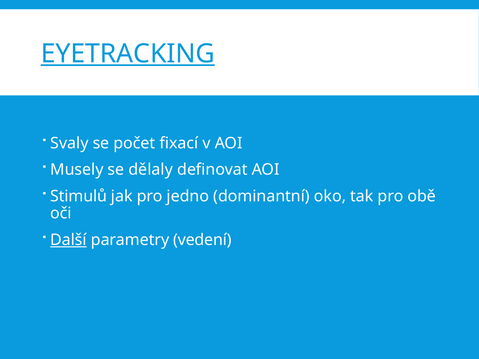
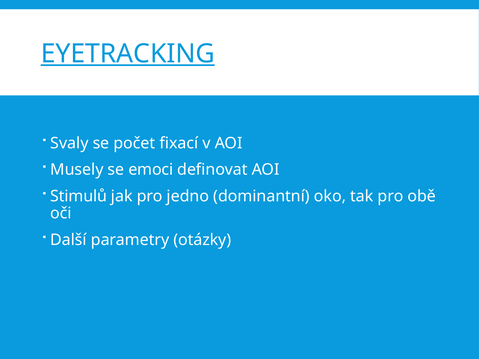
dělaly: dělaly -> emoci
Další underline: present -> none
vedení: vedení -> otázky
